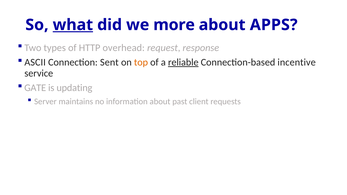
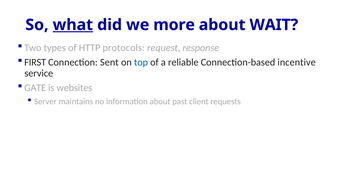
APPS: APPS -> WAIT
overhead: overhead -> protocols
ASCII: ASCII -> FIRST
top colour: orange -> blue
reliable underline: present -> none
updating: updating -> websites
